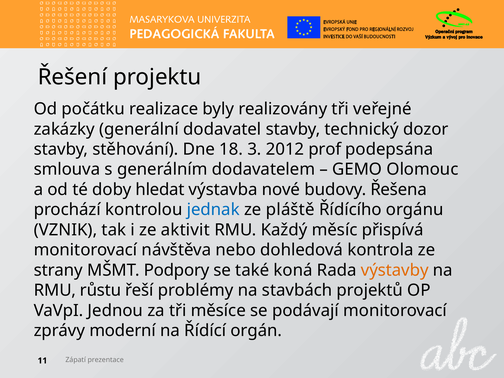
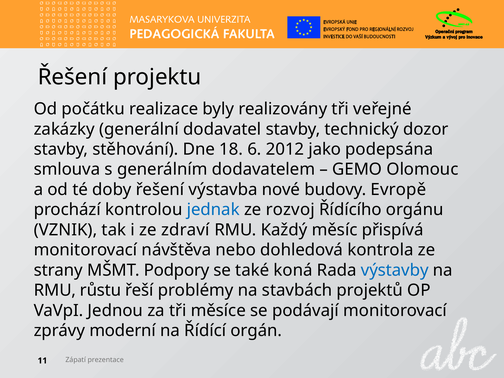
3: 3 -> 6
prof: prof -> jako
doby hledat: hledat -> řešení
Řešena: Řešena -> Evropě
pláště: pláště -> rozvoj
aktivit: aktivit -> zdraví
výstavby colour: orange -> blue
